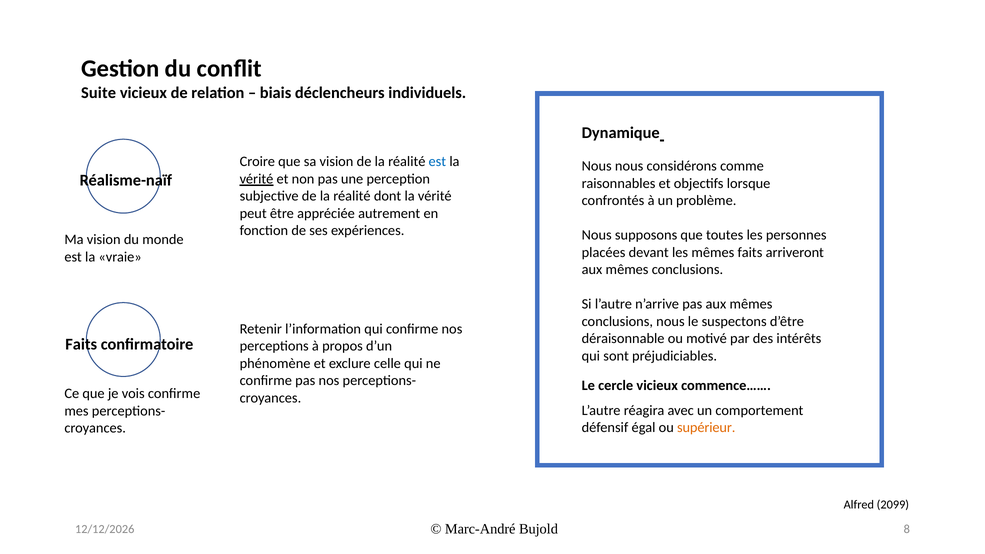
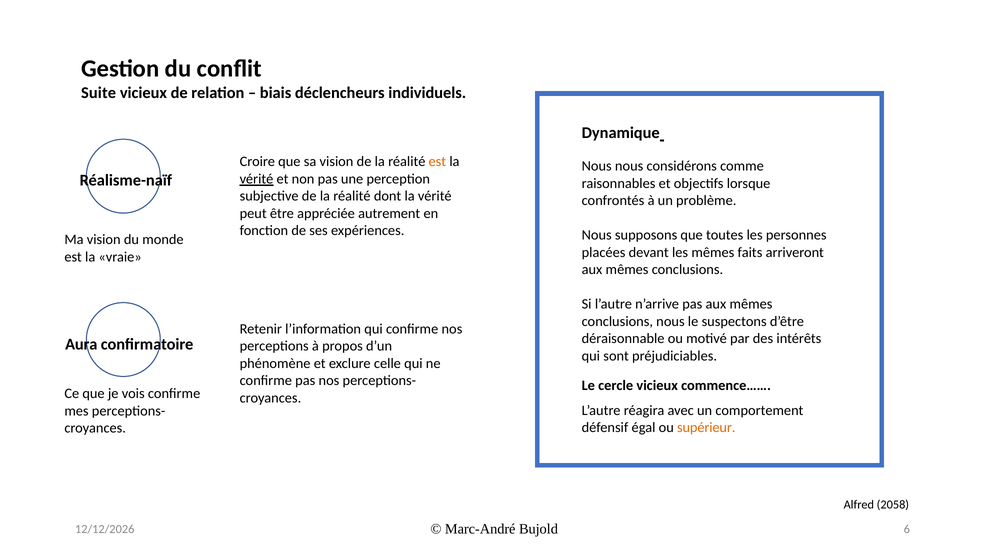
est at (437, 162) colour: blue -> orange
Faits at (81, 344): Faits -> Aura
2099: 2099 -> 2058
8: 8 -> 6
